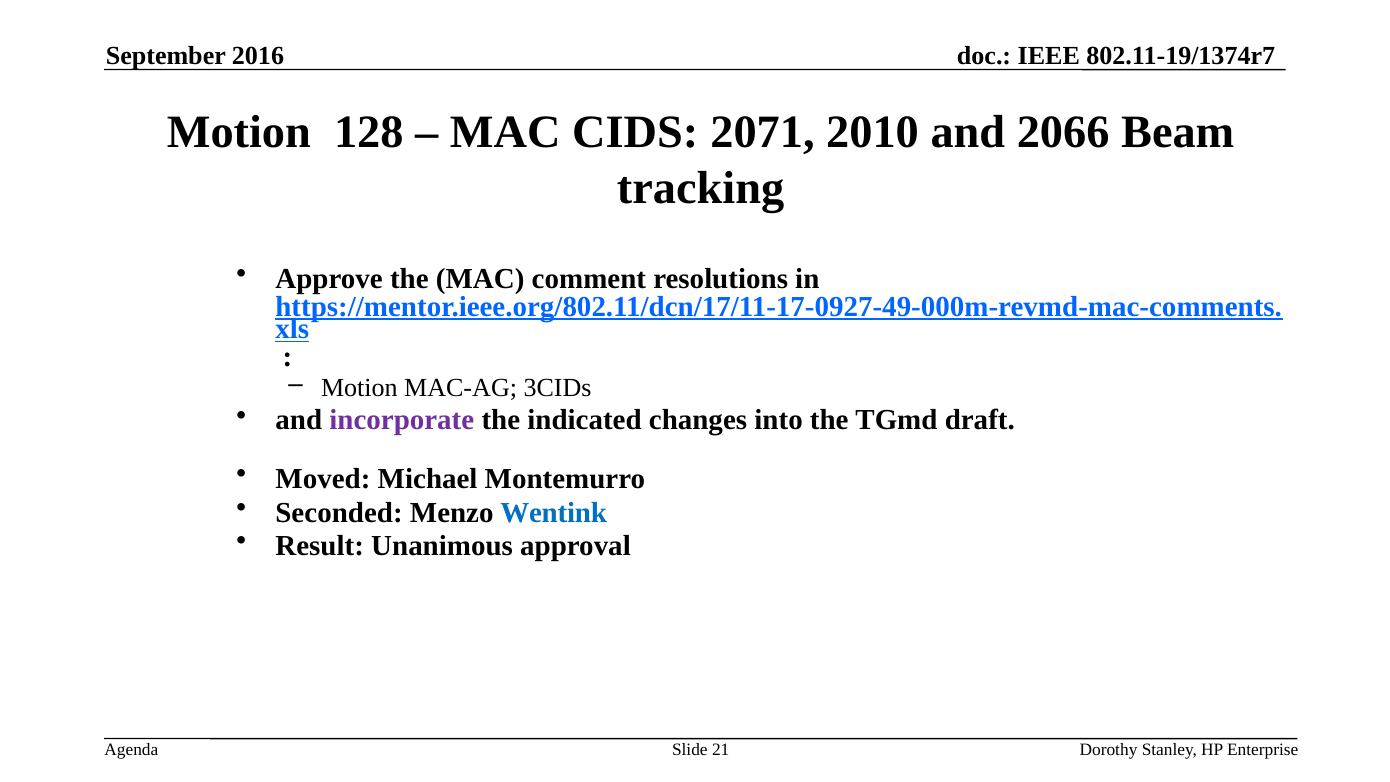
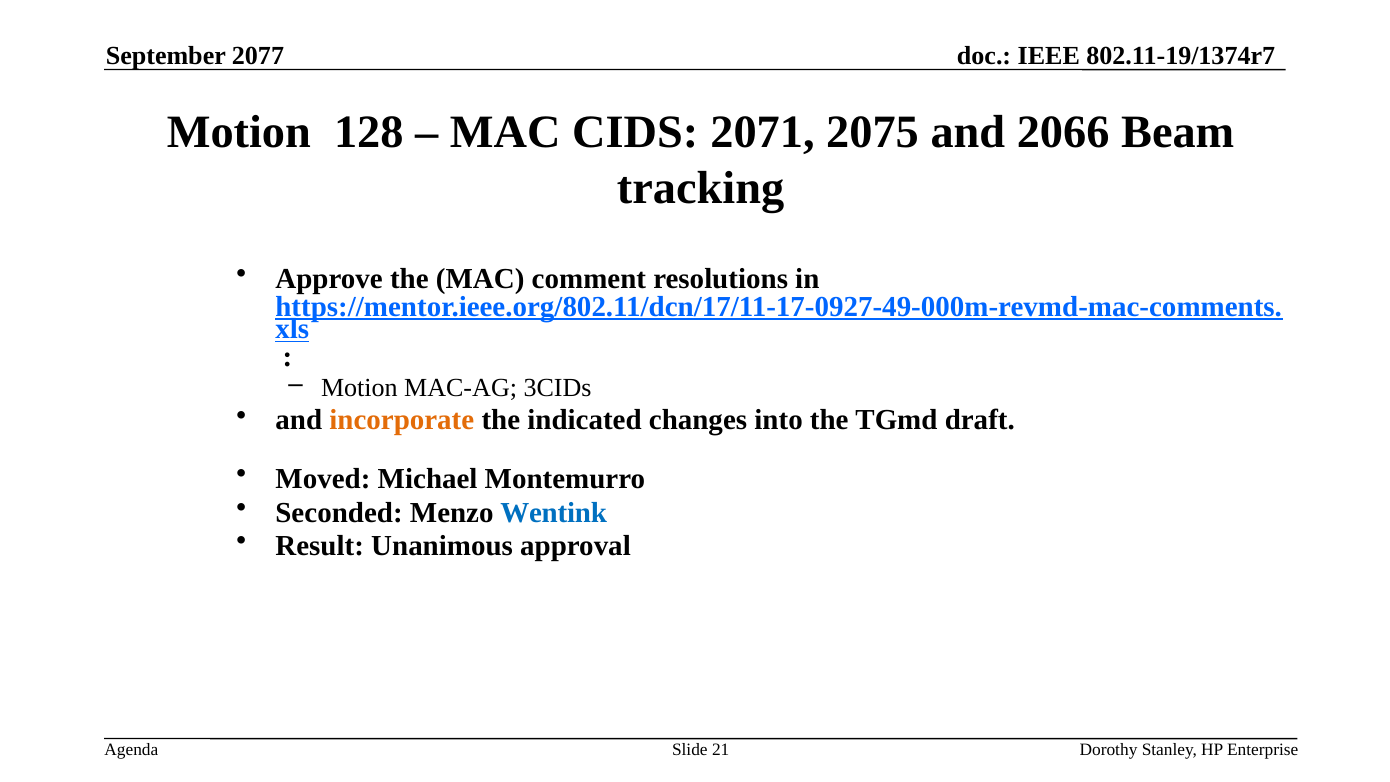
2016: 2016 -> 2077
2010: 2010 -> 2075
incorporate colour: purple -> orange
